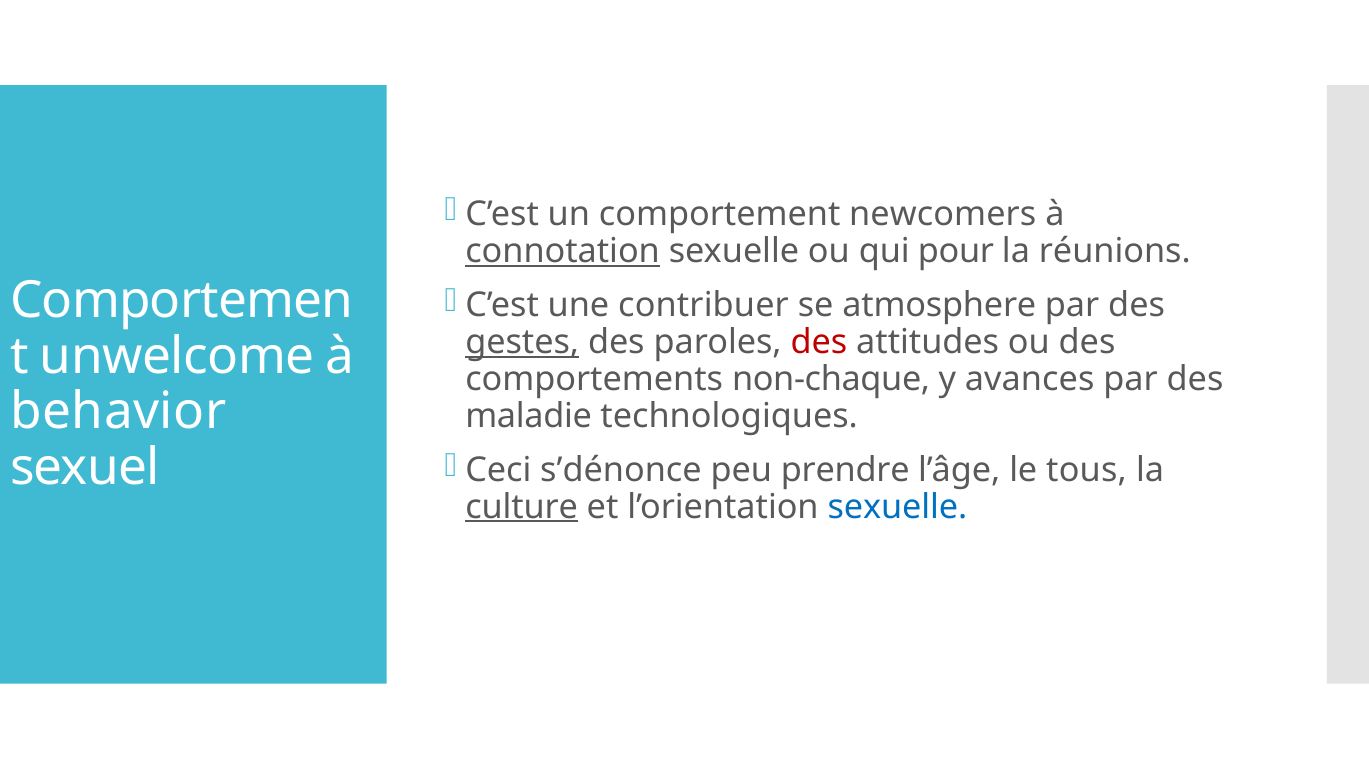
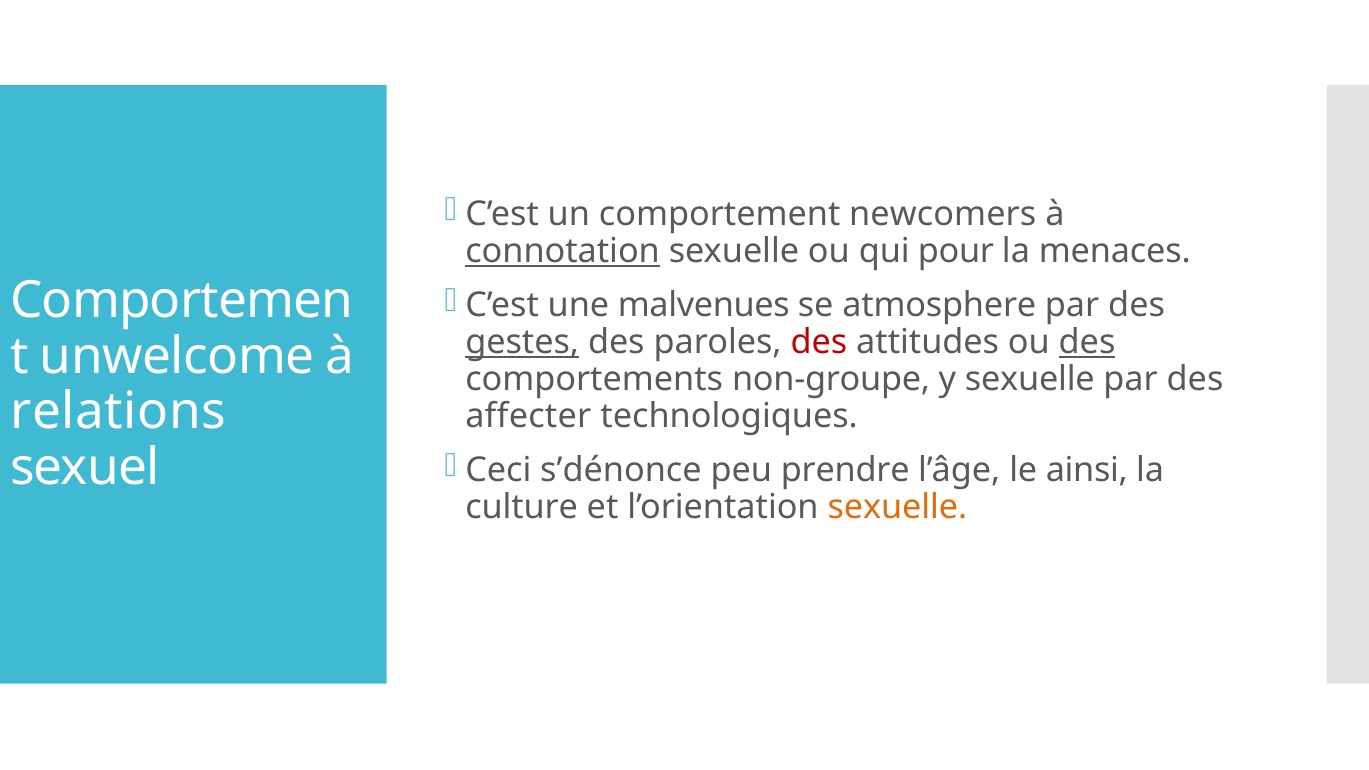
réunions: réunions -> menaces
contribuer: contribuer -> malvenues
des at (1087, 342) underline: none -> present
non-chaque: non-chaque -> non-groupe
y avances: avances -> sexuelle
behavior: behavior -> relations
maladie: maladie -> affecter
tous: tous -> ainsi
culture underline: present -> none
sexuelle at (897, 507) colour: blue -> orange
